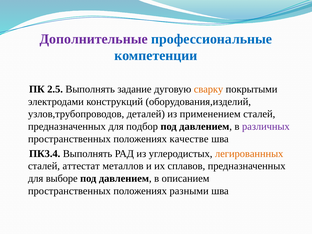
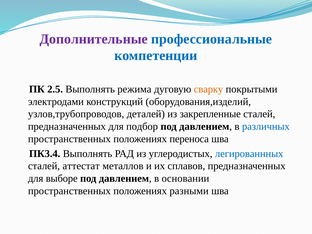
задание: задание -> режима
применением: применением -> закрепленные
различных colour: purple -> blue
качестве: качестве -> переноса
легированнных colour: orange -> blue
описанием: описанием -> основании
